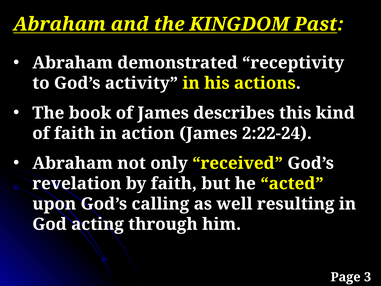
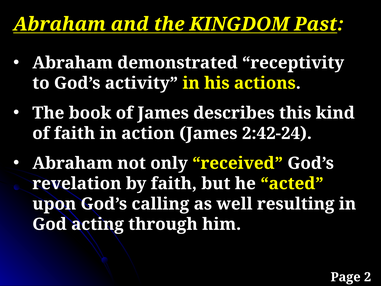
2:22-24: 2:22-24 -> 2:42-24
3: 3 -> 2
